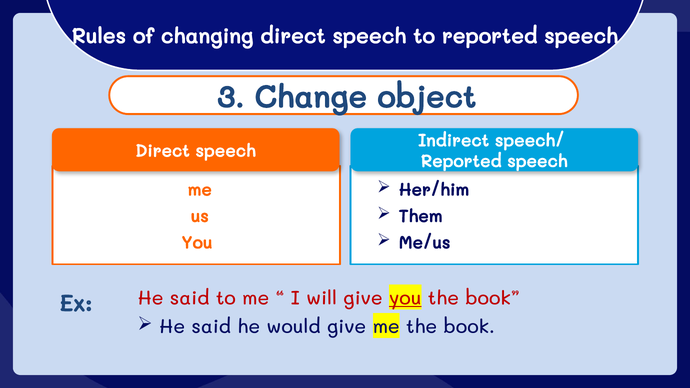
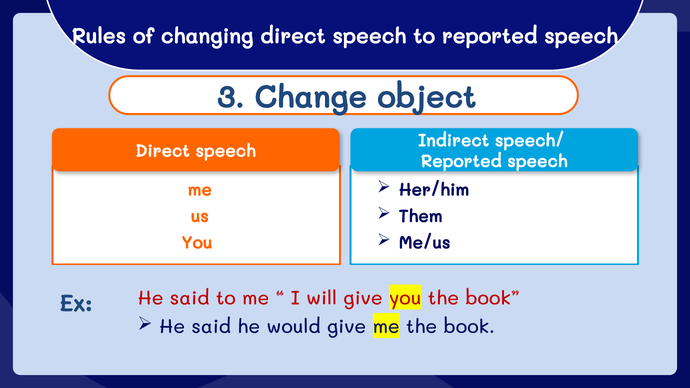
you at (405, 298) underline: present -> none
